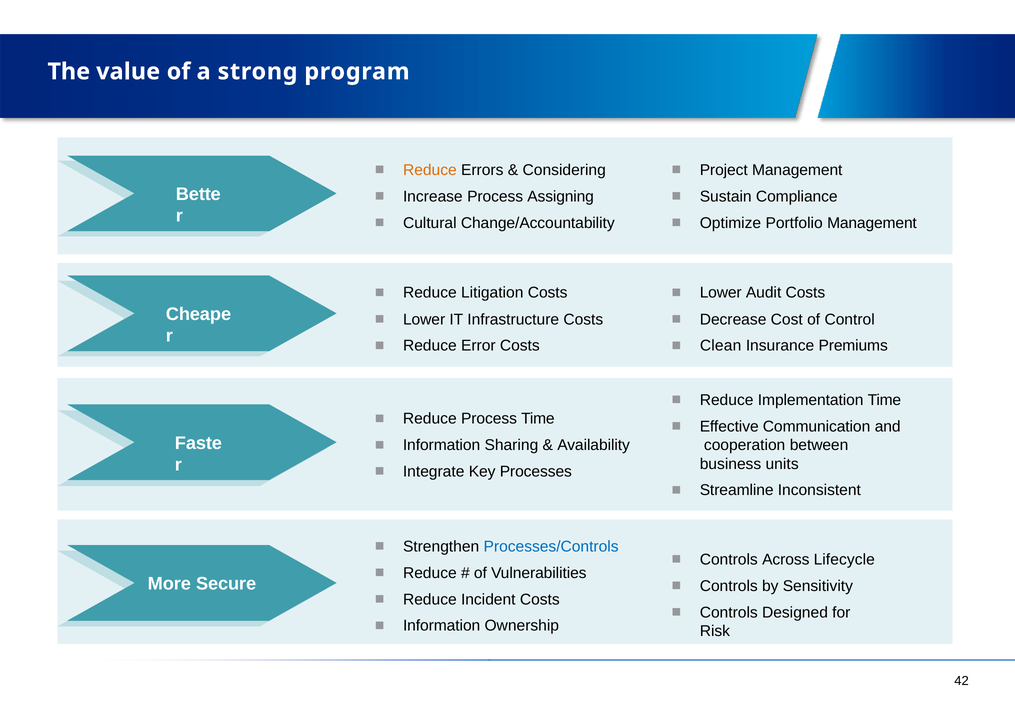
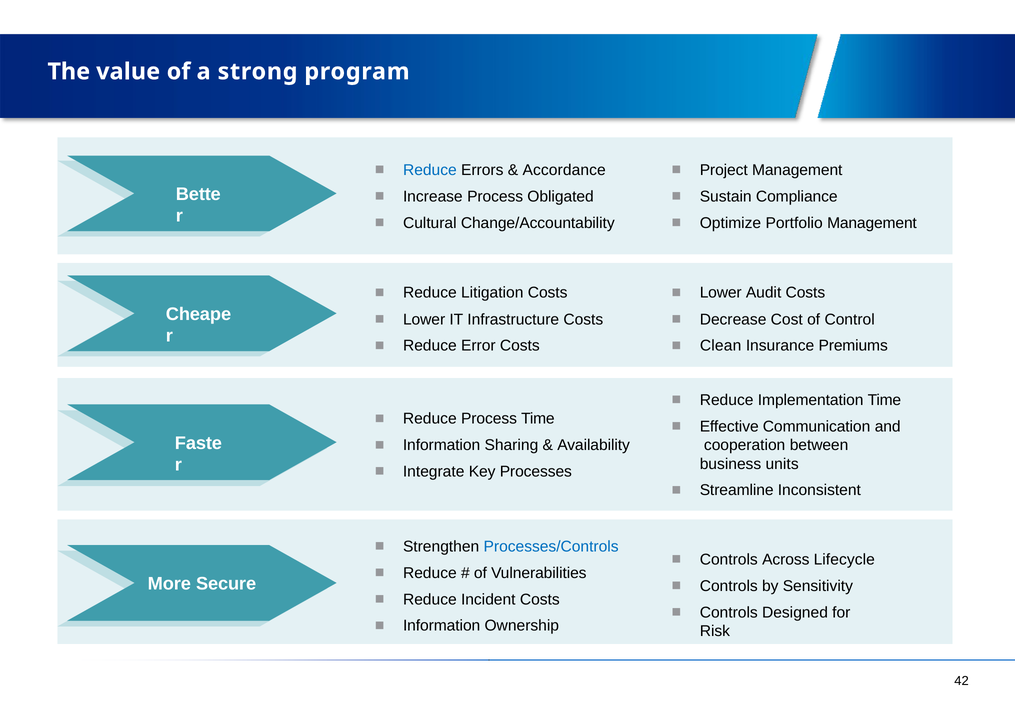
Reduce at (430, 170) colour: orange -> blue
Considering: Considering -> Accordance
Assigning: Assigning -> Obligated
